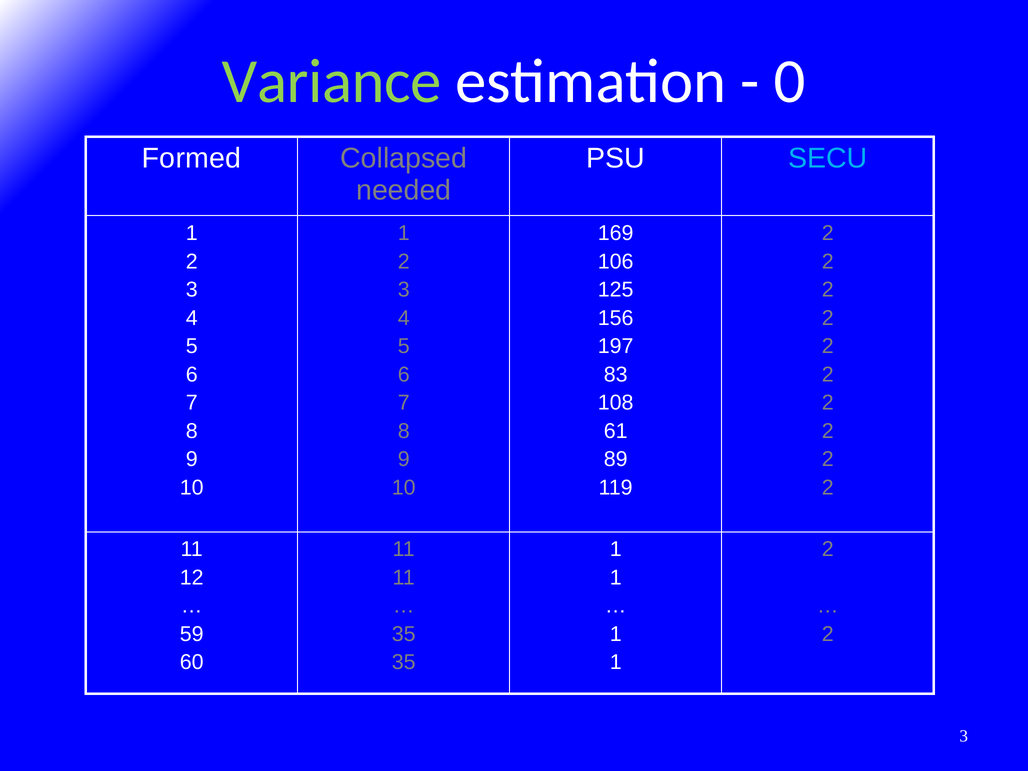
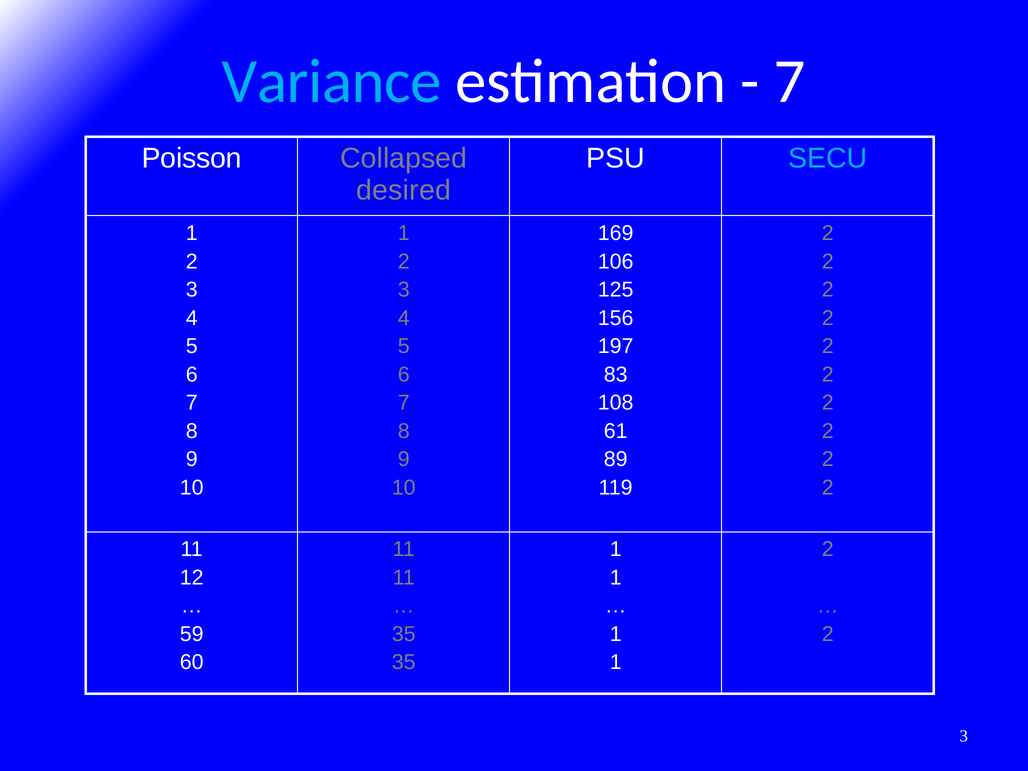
Variance colour: light green -> light blue
0 at (790, 81): 0 -> 7
Formed: Formed -> Poisson
needed: needed -> desired
